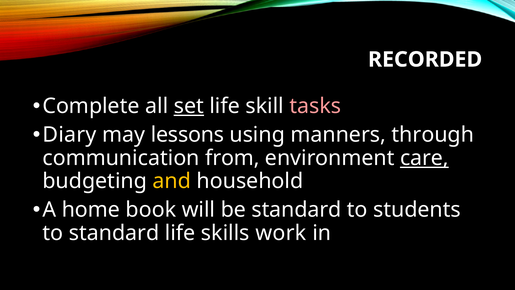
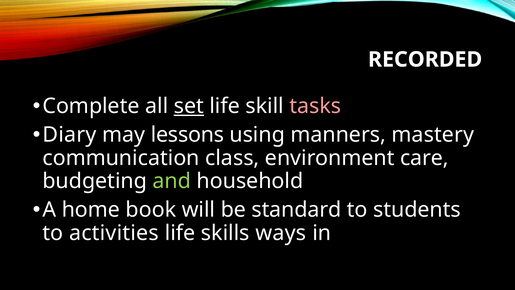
through: through -> mastery
from: from -> class
care underline: present -> none
and colour: yellow -> light green
to standard: standard -> activities
work: work -> ways
